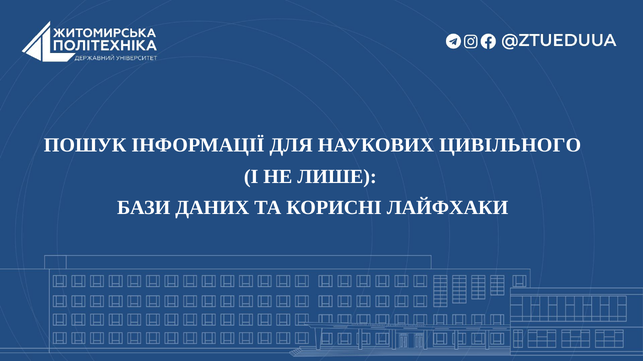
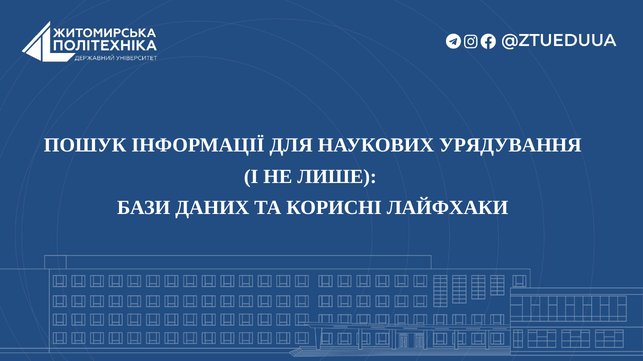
ЦИВІЛЬНОГО: ЦИВІЛЬНОГО -> УРЯДУВАННЯ
